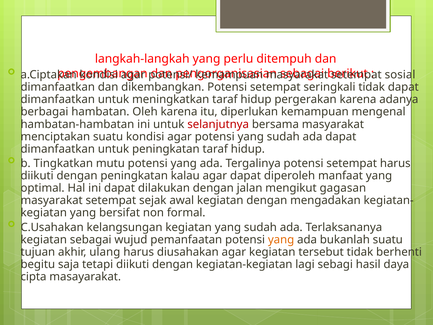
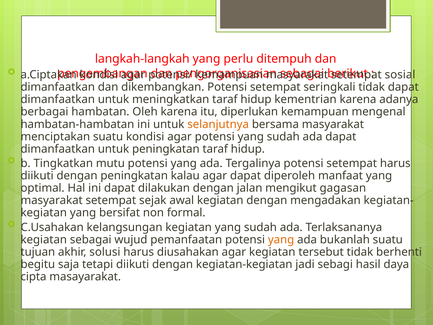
pergerakan: pergerakan -> kementrian
selanjutnya colour: red -> orange
ulang: ulang -> solusi
lagi: lagi -> jadi
